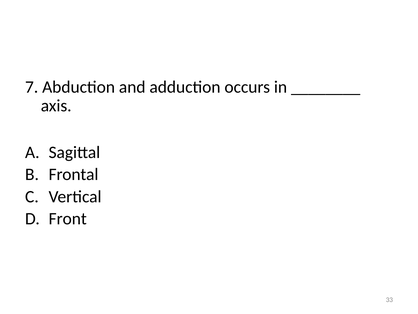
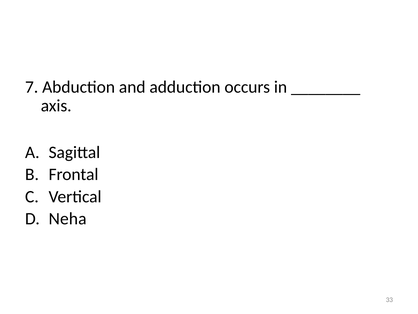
Front: Front -> Neha
